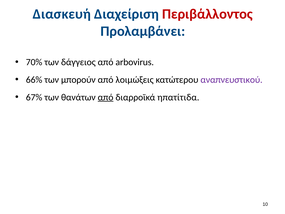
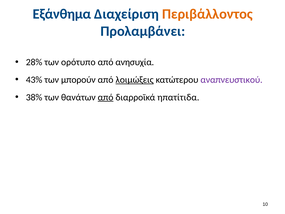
Διασκευή: Διασκευή -> Εξάνθημα
Περιβάλλοντος colour: red -> orange
70%: 70% -> 28%
δάγγειος: δάγγειος -> ορότυπο
arbovirus: arbovirus -> ανησυχία
66%: 66% -> 43%
λοιμώξεις underline: none -> present
67%: 67% -> 38%
